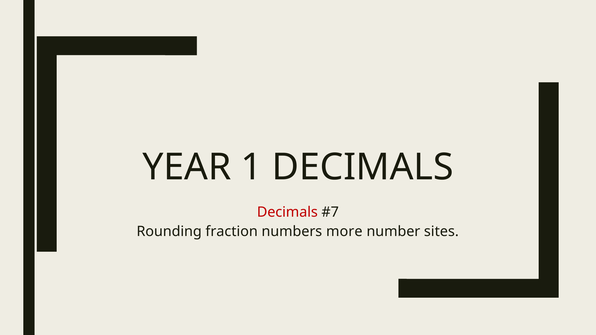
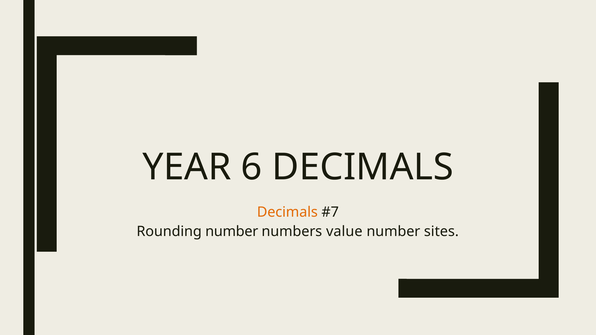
1: 1 -> 6
Decimals at (287, 212) colour: red -> orange
Rounding fraction: fraction -> number
more: more -> value
